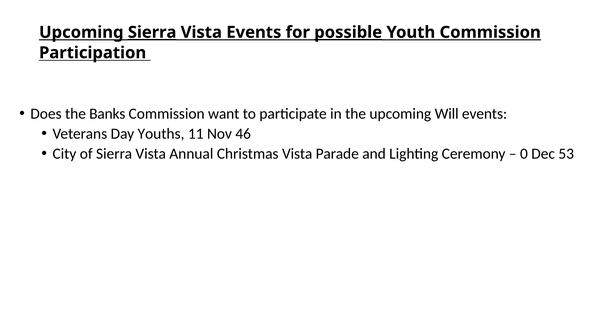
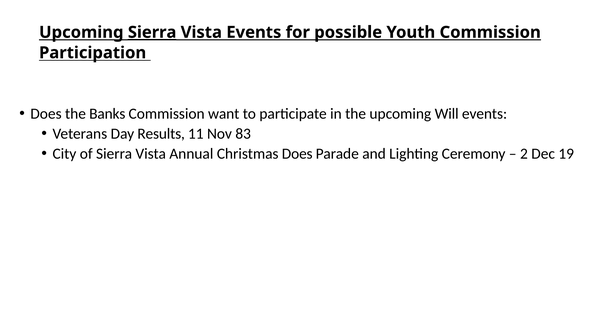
possible underline: present -> none
Youths: Youths -> Results
46: 46 -> 83
Christmas Vista: Vista -> Does
0: 0 -> 2
53: 53 -> 19
